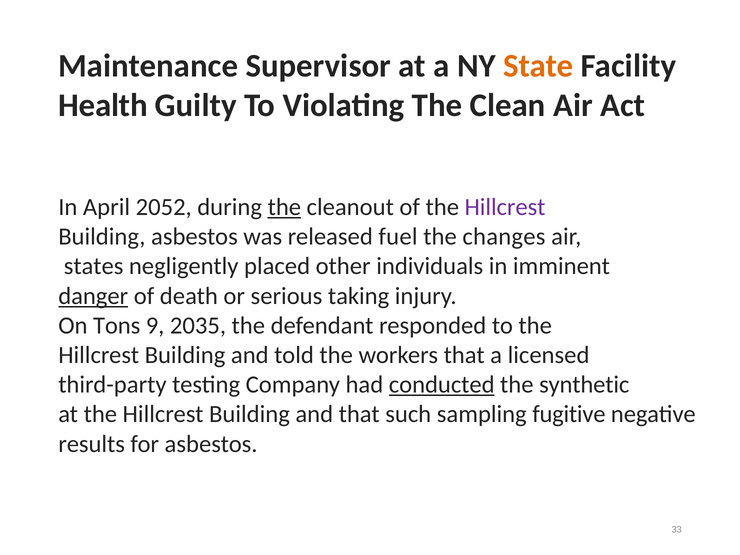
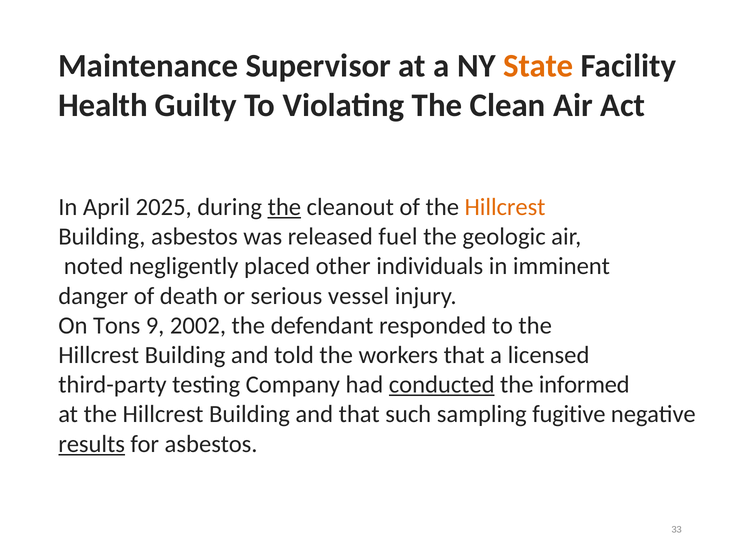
2052: 2052 -> 2025
Hillcrest at (505, 207) colour: purple -> orange
changes: changes -> geologic
states: states -> noted
danger underline: present -> none
taking: taking -> vessel
2035: 2035 -> 2002
synthetic: synthetic -> informed
results underline: none -> present
